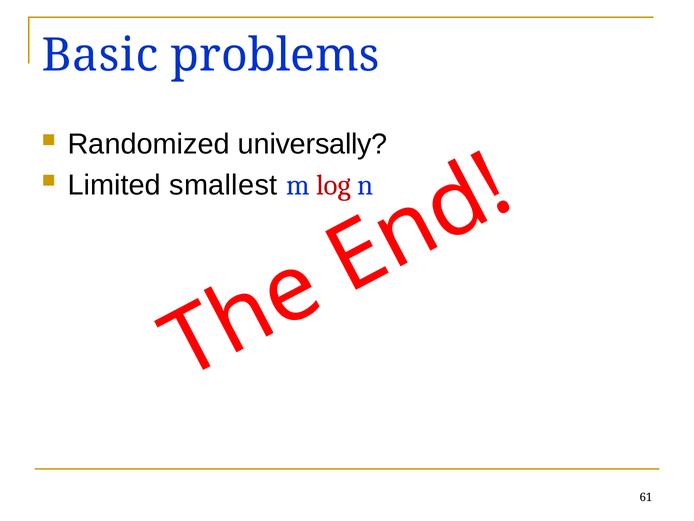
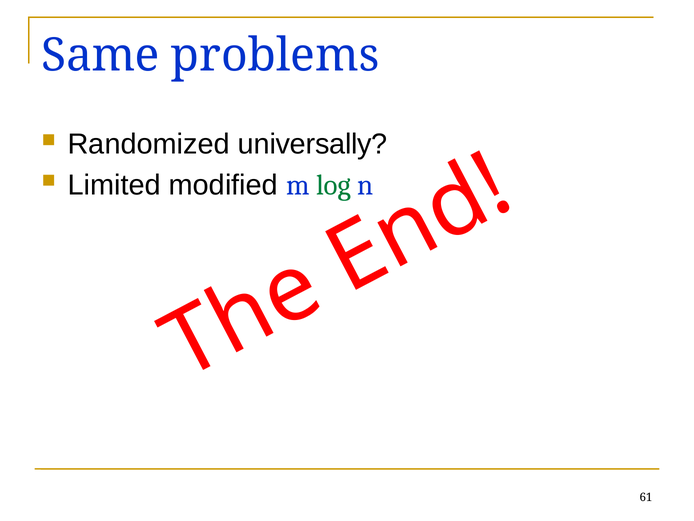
Basic: Basic -> Same
smallest: smallest -> modified
log colour: red -> green
